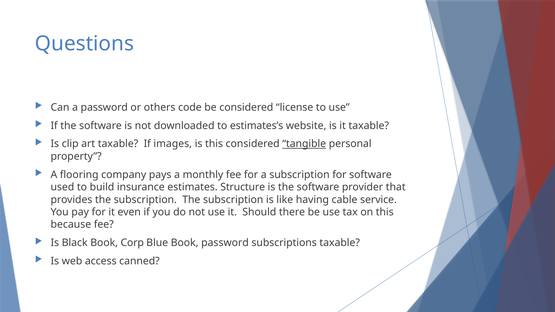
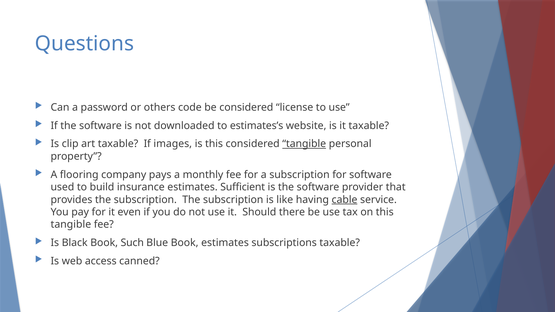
Structure: Structure -> Sufficient
cable underline: none -> present
because at (71, 225): because -> tangible
Corp: Corp -> Such
Book password: password -> estimates
